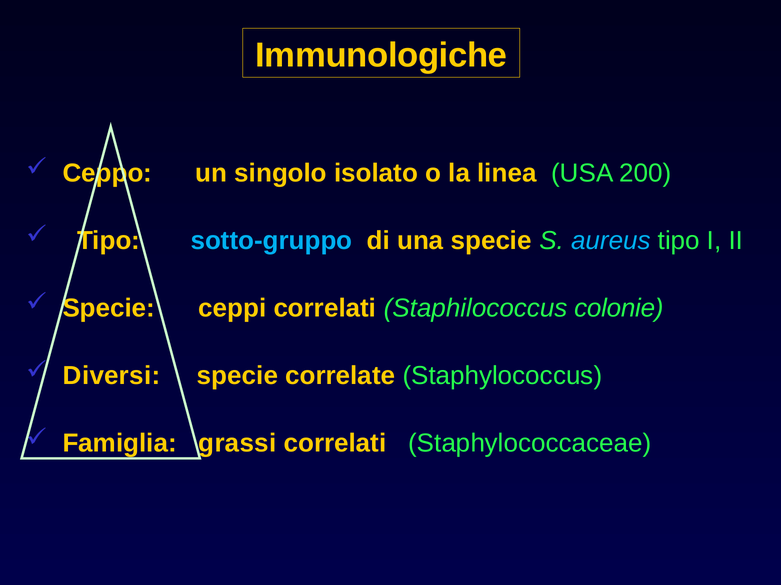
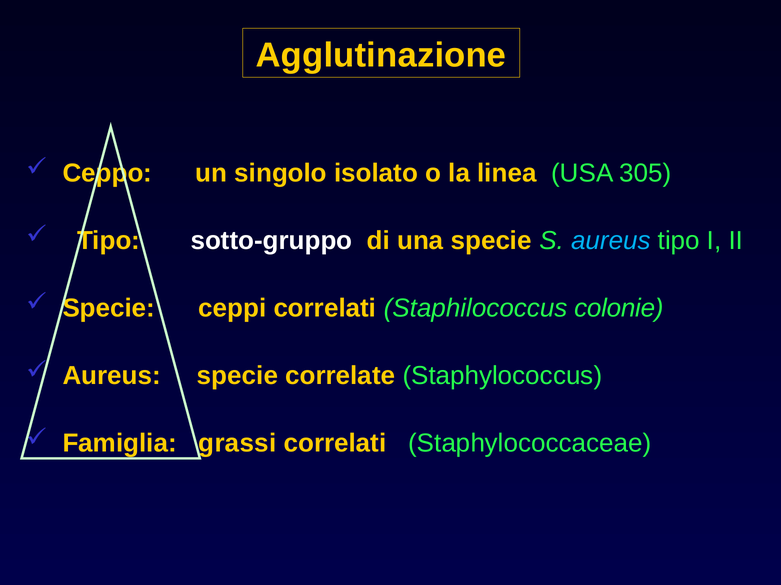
Immunologiche: Immunologiche -> Agglutinazione
200: 200 -> 305
sotto-gruppo colour: light blue -> white
Diversi at (112, 376): Diversi -> Aureus
